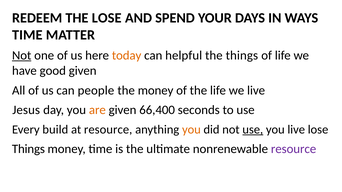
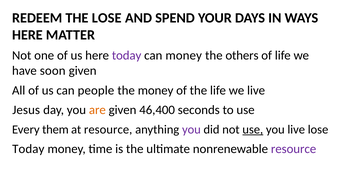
TIME at (27, 35): TIME -> HERE
Not at (22, 56) underline: present -> none
today at (127, 56) colour: orange -> purple
can helpful: helpful -> money
the things: things -> others
good: good -> soon
66,400: 66,400 -> 46,400
build: build -> them
you at (191, 130) colour: orange -> purple
Things at (28, 149): Things -> Today
